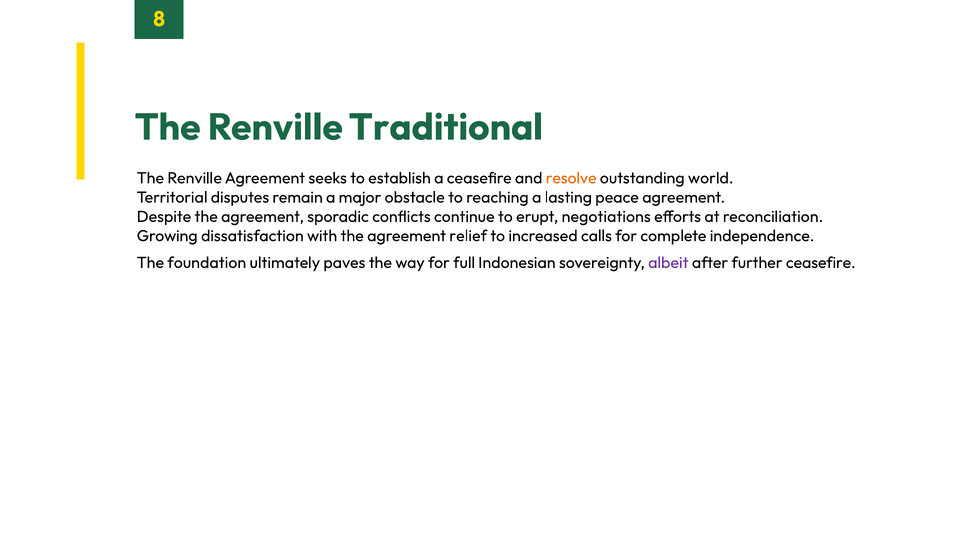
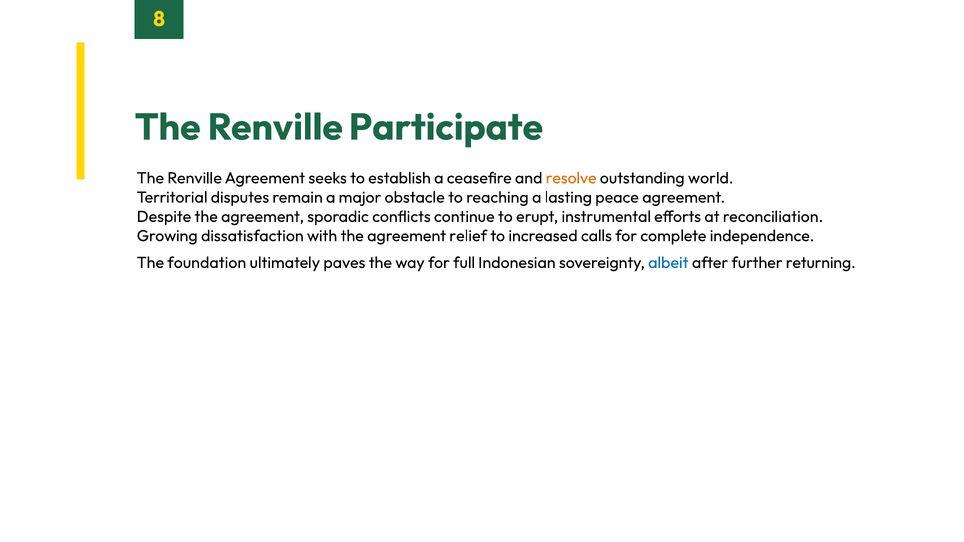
Traditional: Traditional -> Participate
negotiations: negotiations -> instrumental
albeit colour: purple -> blue
further ceasefire: ceasefire -> returning
